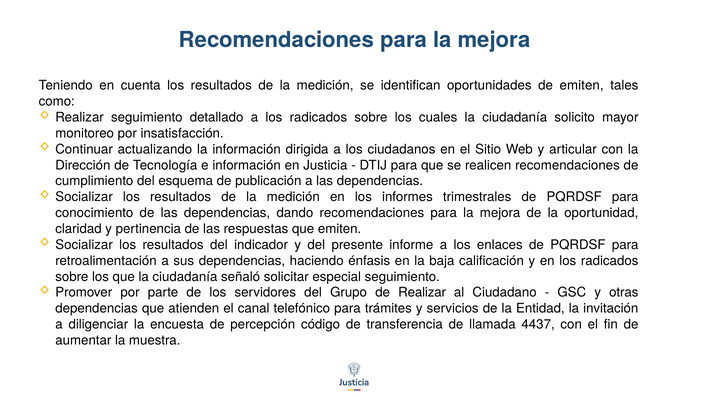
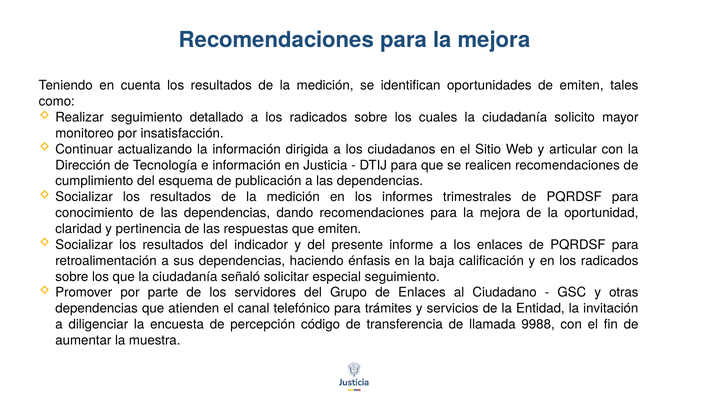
de Realizar: Realizar -> Enlaces
4437: 4437 -> 9988
